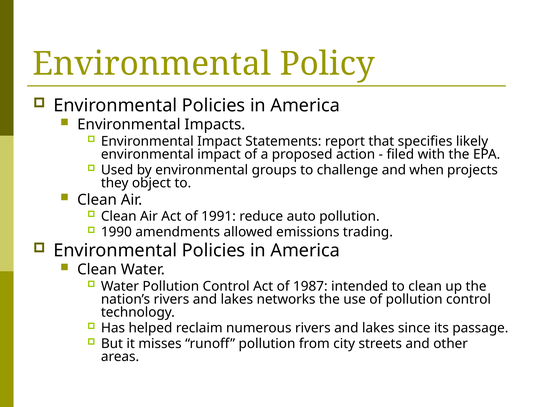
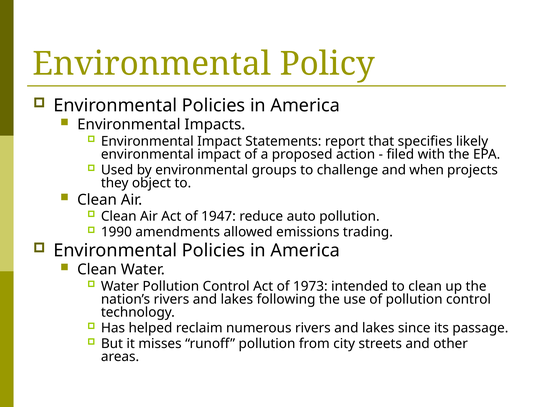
1991: 1991 -> 1947
1987: 1987 -> 1973
networks: networks -> following
